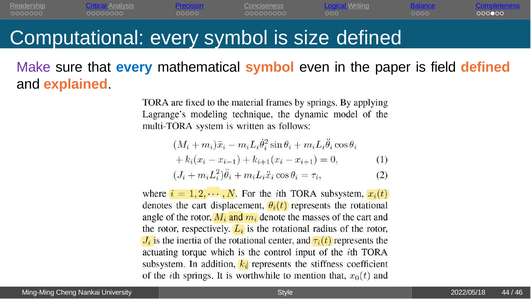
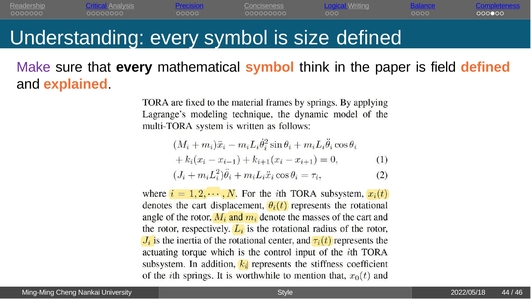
Computational: Computational -> Understanding
every at (134, 67) colour: blue -> black
even: even -> think
